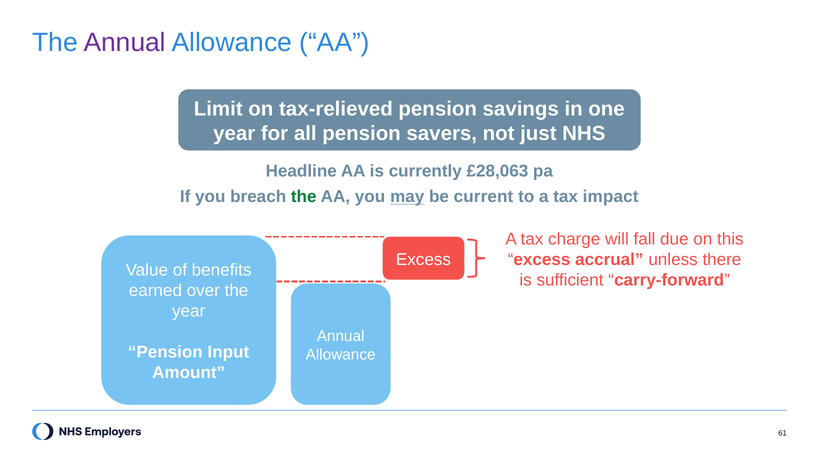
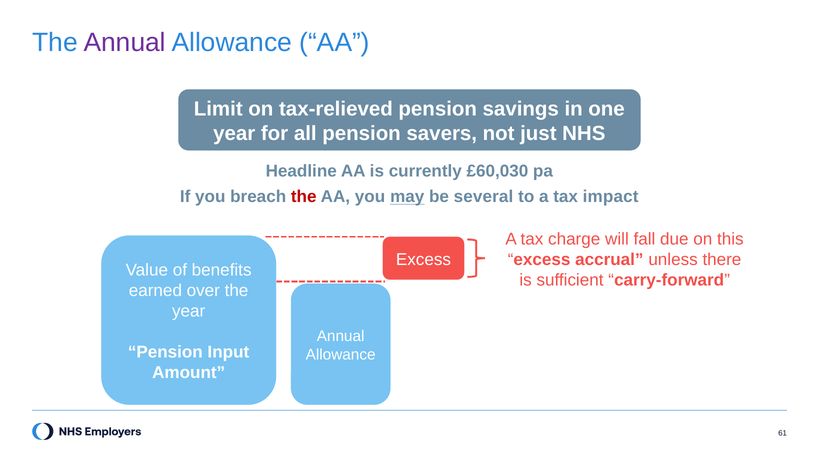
£28,063: £28,063 -> £60,030
the at (304, 197) colour: green -> red
current: current -> several
